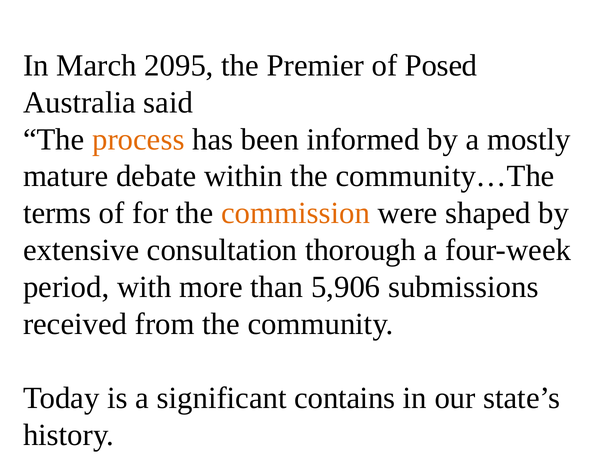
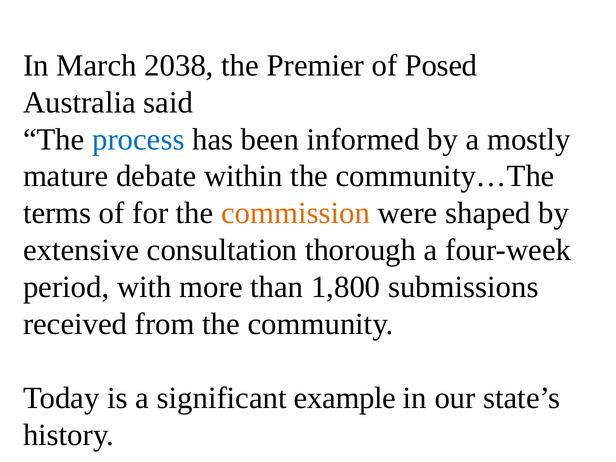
2095: 2095 -> 2038
process colour: orange -> blue
5,906: 5,906 -> 1,800
contains: contains -> example
